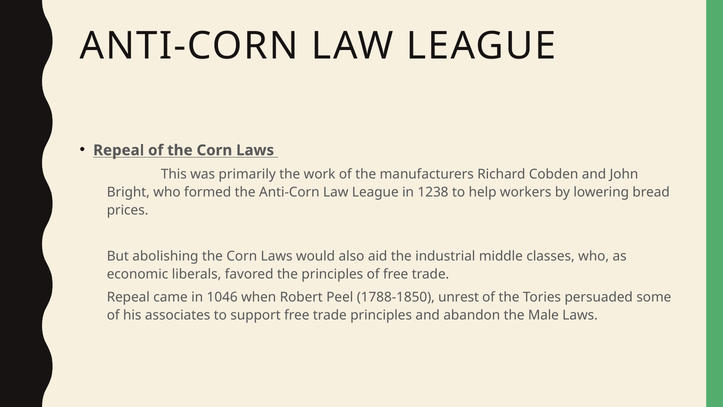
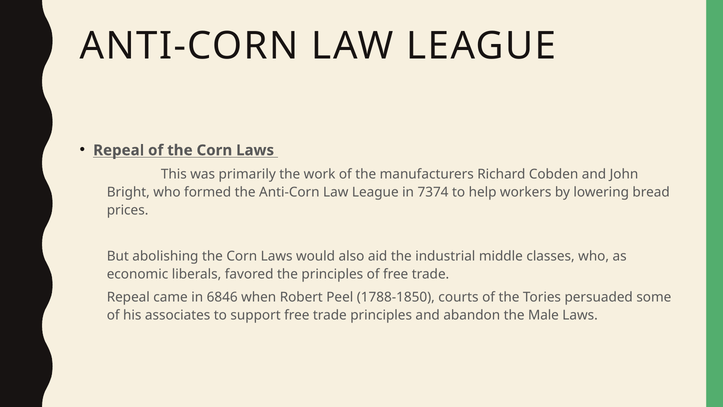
1238: 1238 -> 7374
1046: 1046 -> 6846
unrest: unrest -> courts
